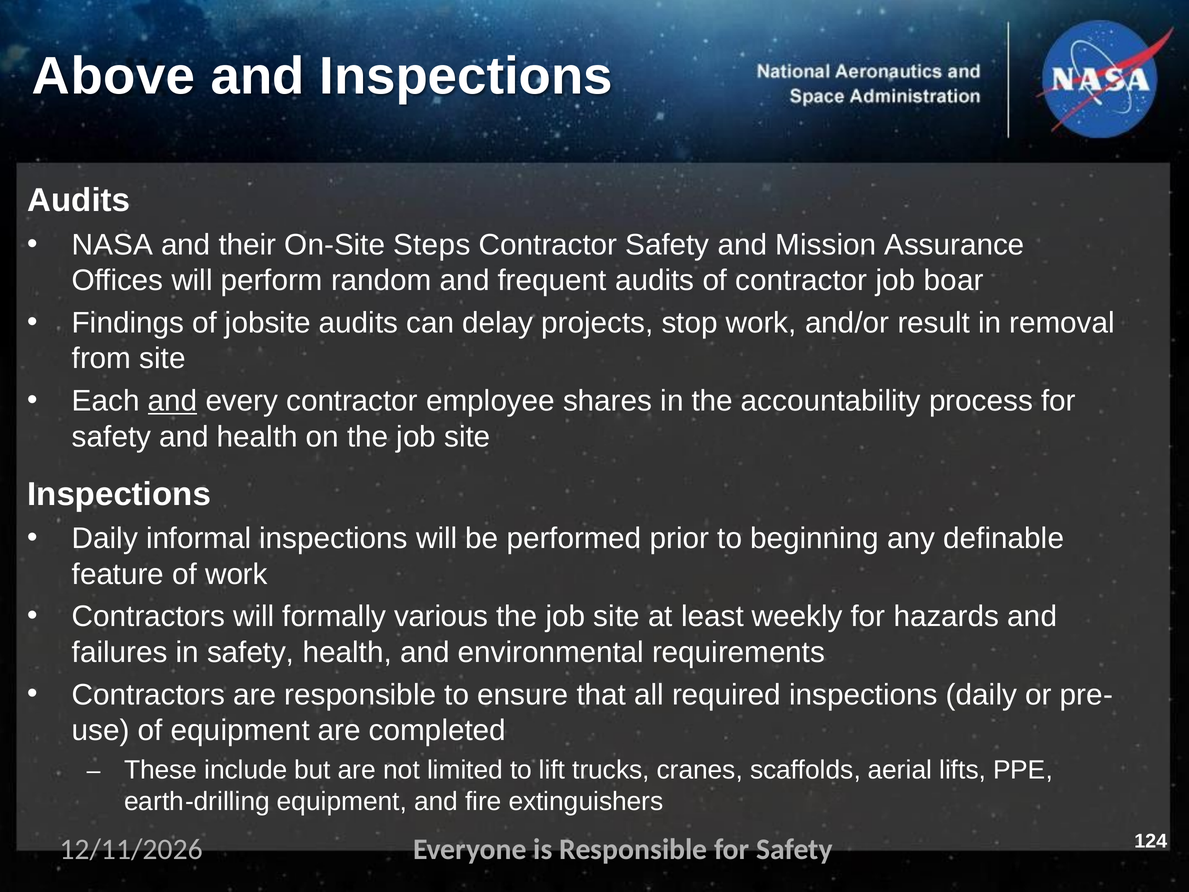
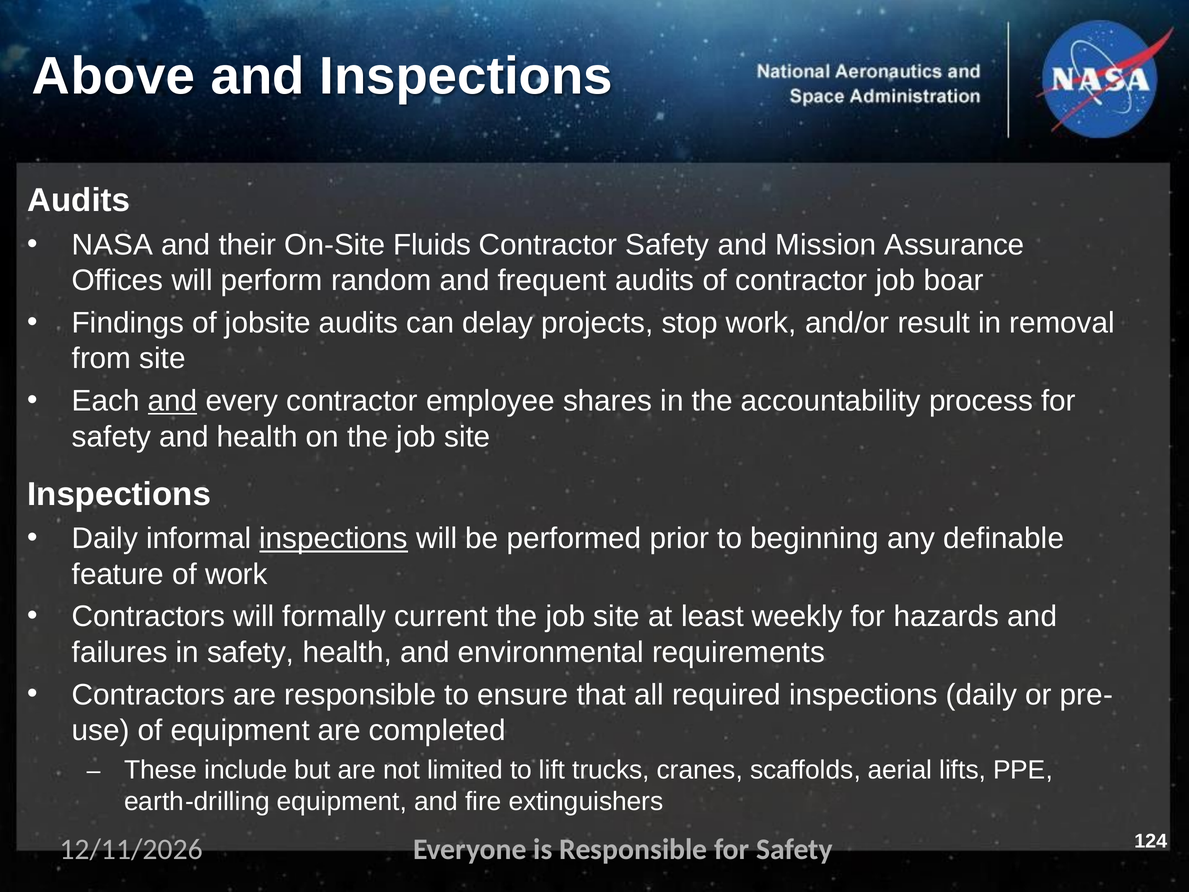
Steps: Steps -> Fluids
inspections at (334, 538) underline: none -> present
various: various -> current
